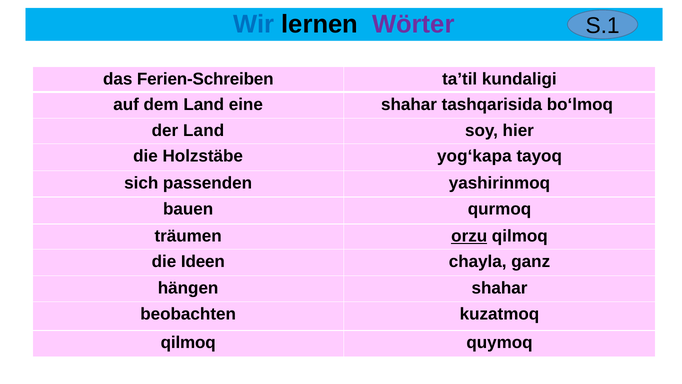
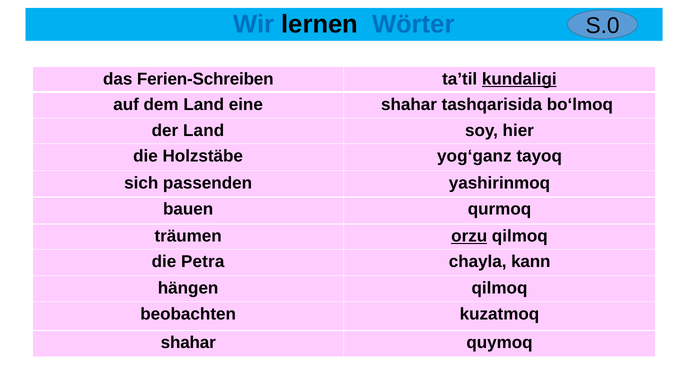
Wörter colour: purple -> blue
S.1: S.1 -> S.0
kundaligi underline: none -> present
yog‘kapa: yog‘kapa -> yog‘ganz
Ideen: Ideen -> Petra
ganz: ganz -> kann
hängen shahar: shahar -> qilmoq
qilmoq at (188, 343): qilmoq -> shahar
